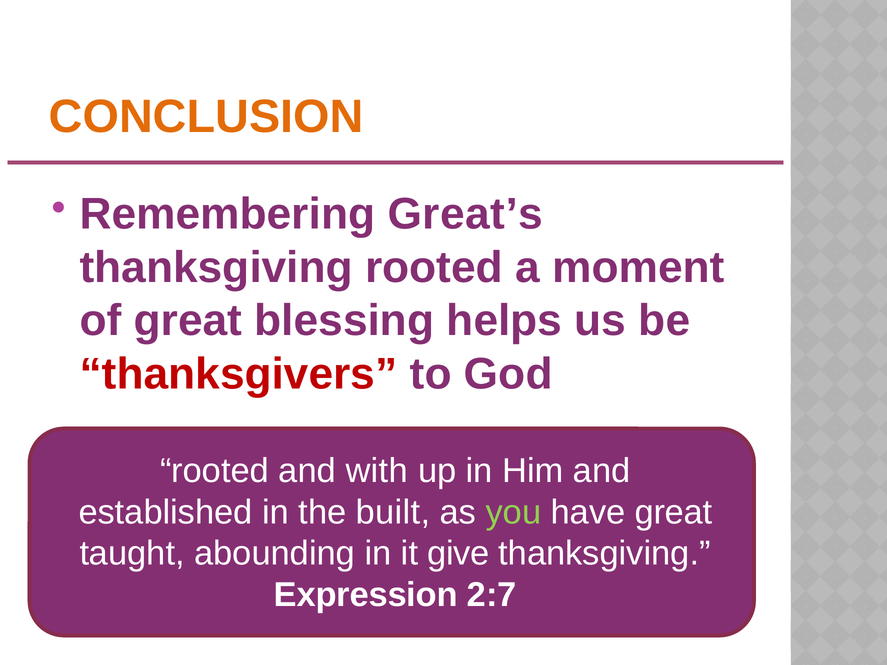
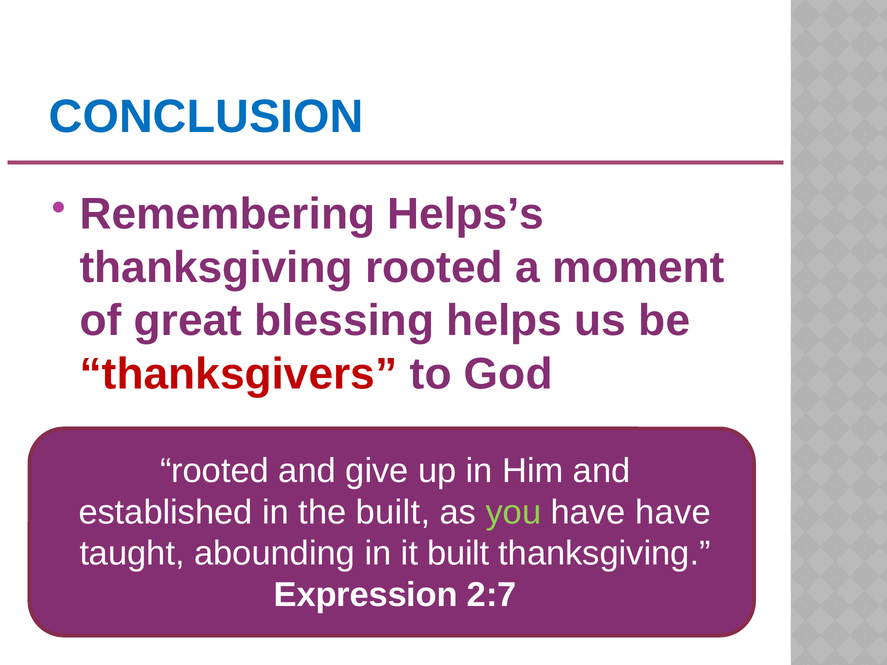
CONCLUSION colour: orange -> blue
Great’s: Great’s -> Helps’s
with: with -> give
have great: great -> have
it give: give -> built
